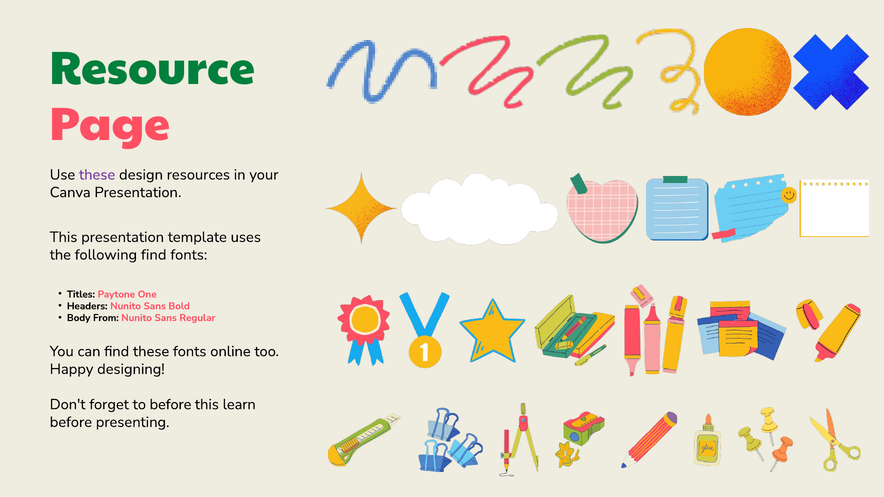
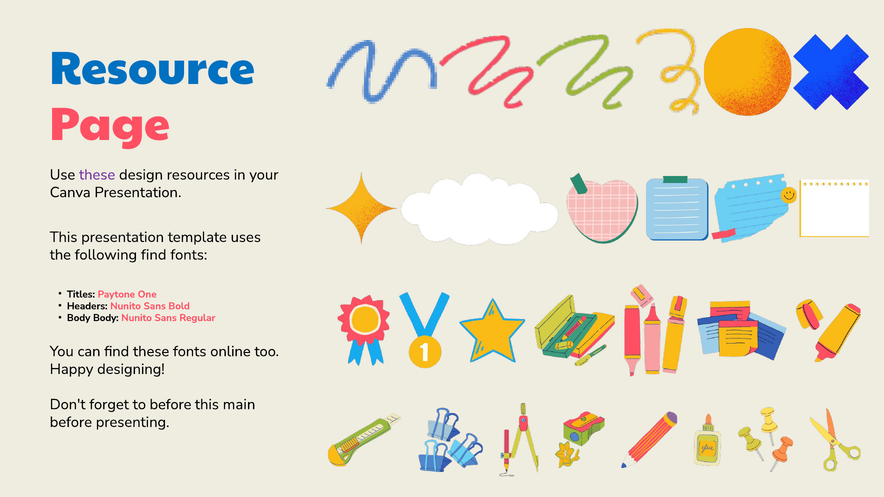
Resource colour: green -> blue
Body From: From -> Body
learn: learn -> main
